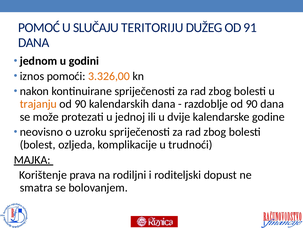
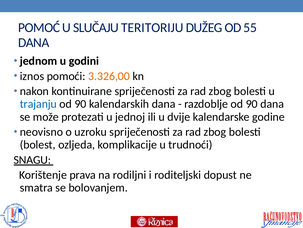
91: 91 -> 55
trajanju colour: orange -> blue
MAJKA: MAJKA -> SNAGU
